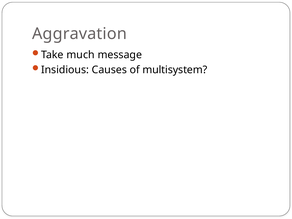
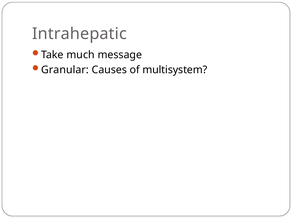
Aggravation: Aggravation -> Intrahepatic
Insidious: Insidious -> Granular
